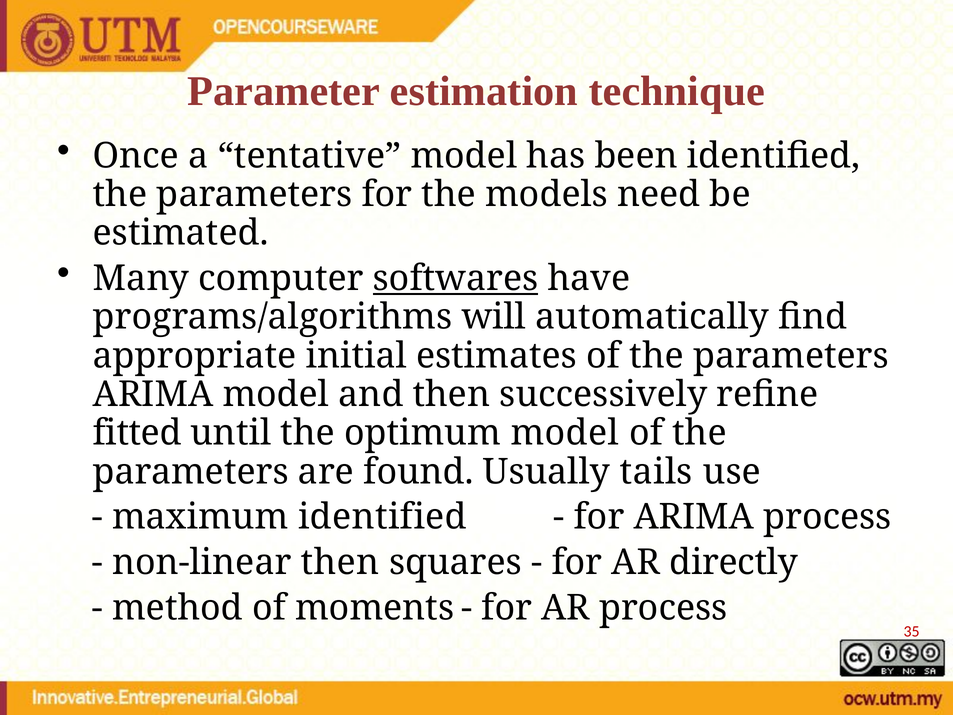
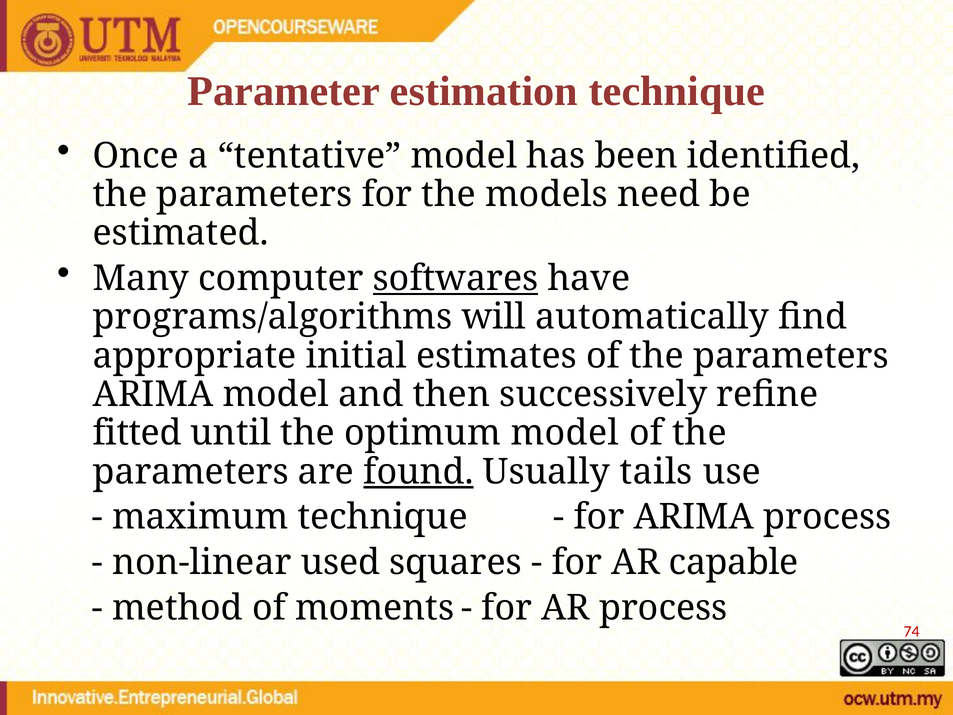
found underline: none -> present
maximum identified: identified -> technique
non-linear then: then -> used
directly: directly -> capable
35: 35 -> 74
